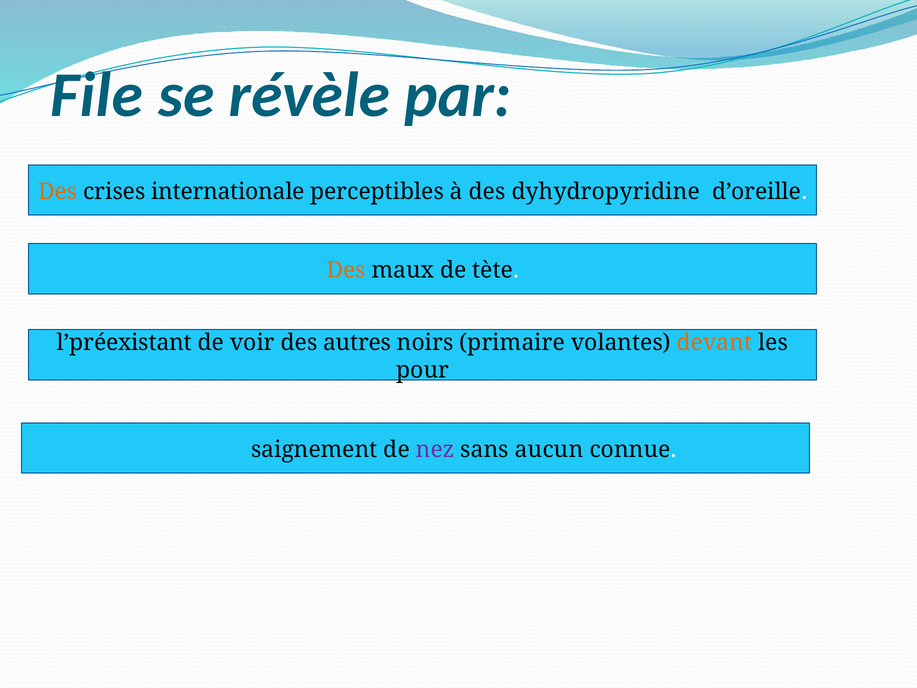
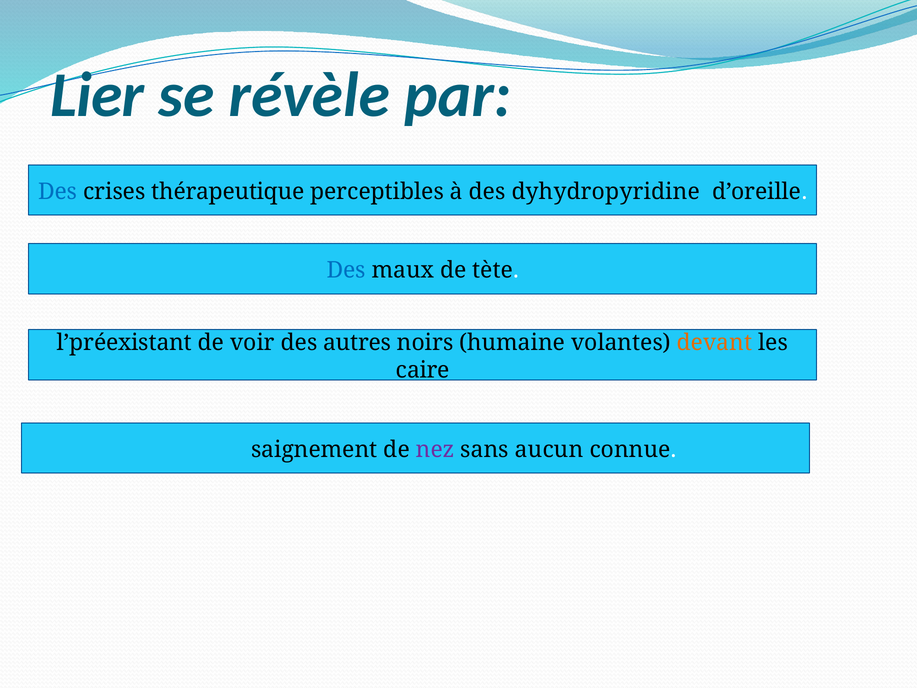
File: File -> Lier
Des at (58, 191) colour: orange -> blue
internationale: internationale -> thérapeutique
Des at (346, 270) colour: orange -> blue
primaire: primaire -> humaine
pour: pour -> caire
